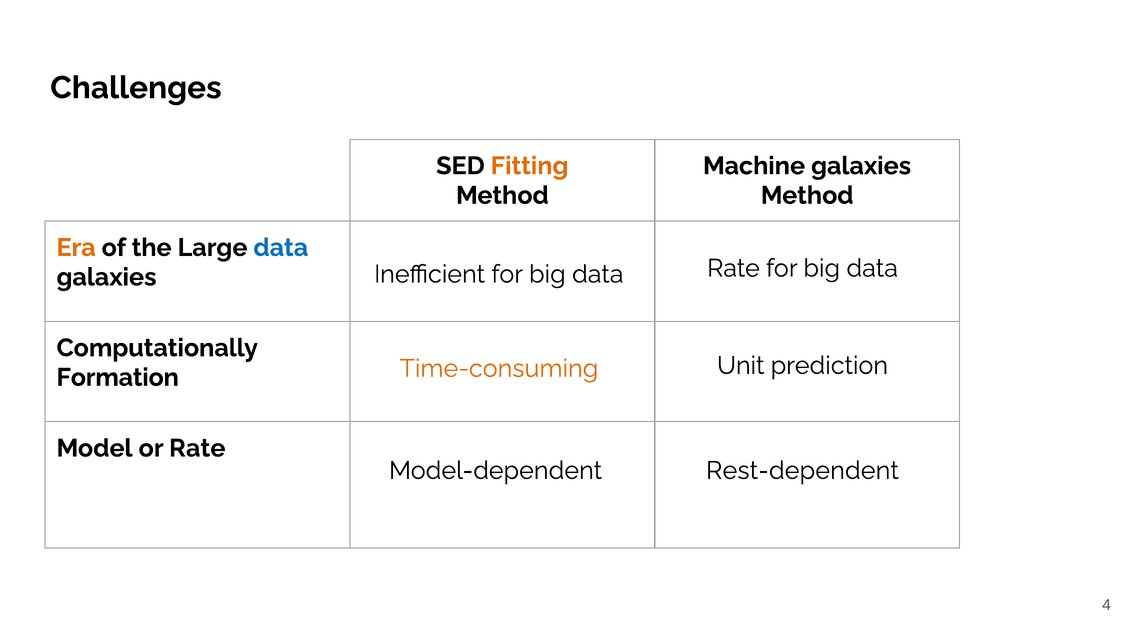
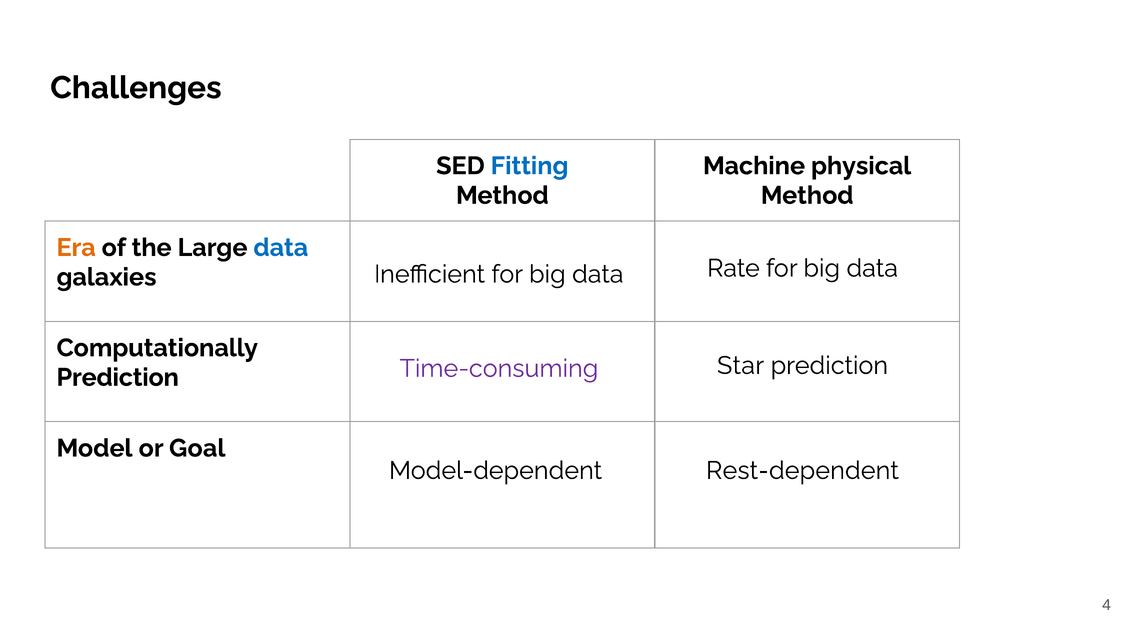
Fitting colour: orange -> blue
Machine galaxies: galaxies -> physical
Unit: Unit -> Star
Time-consuming colour: orange -> purple
Formation at (118, 378): Formation -> Prediction
or Rate: Rate -> Goal
